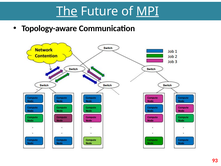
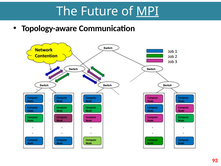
The underline: present -> none
